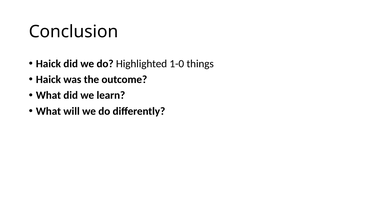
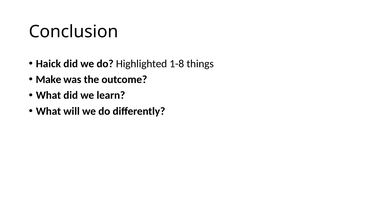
1-0: 1-0 -> 1-8
Haick at (48, 80): Haick -> Make
